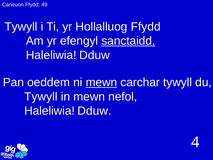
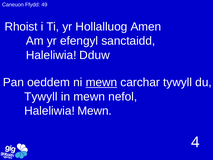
Tywyll at (21, 27): Tywyll -> Rhoist
Hollalluog Ffydd: Ffydd -> Amen
sanctaidd underline: present -> none
Dduw at (94, 111): Dduw -> Mewn
